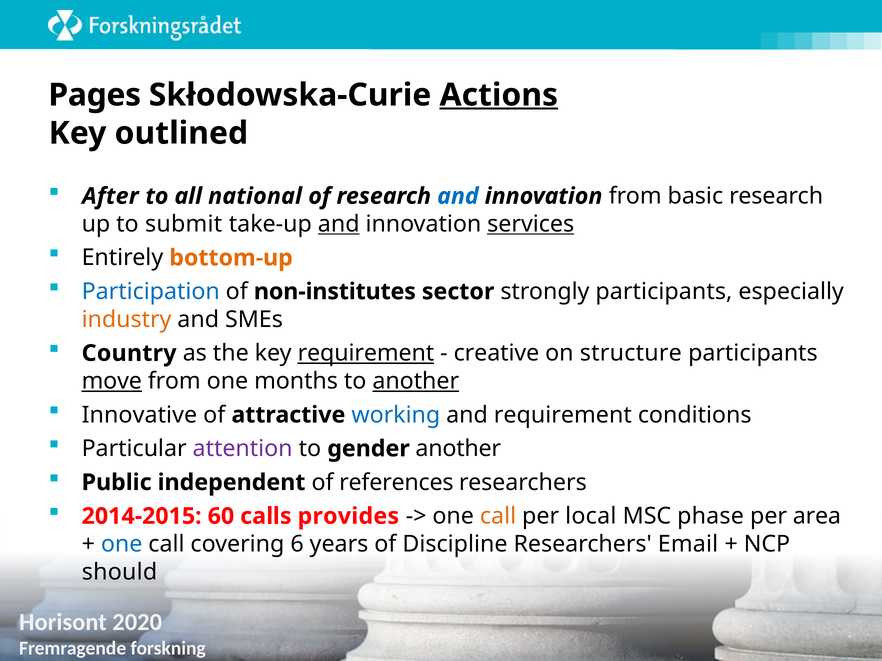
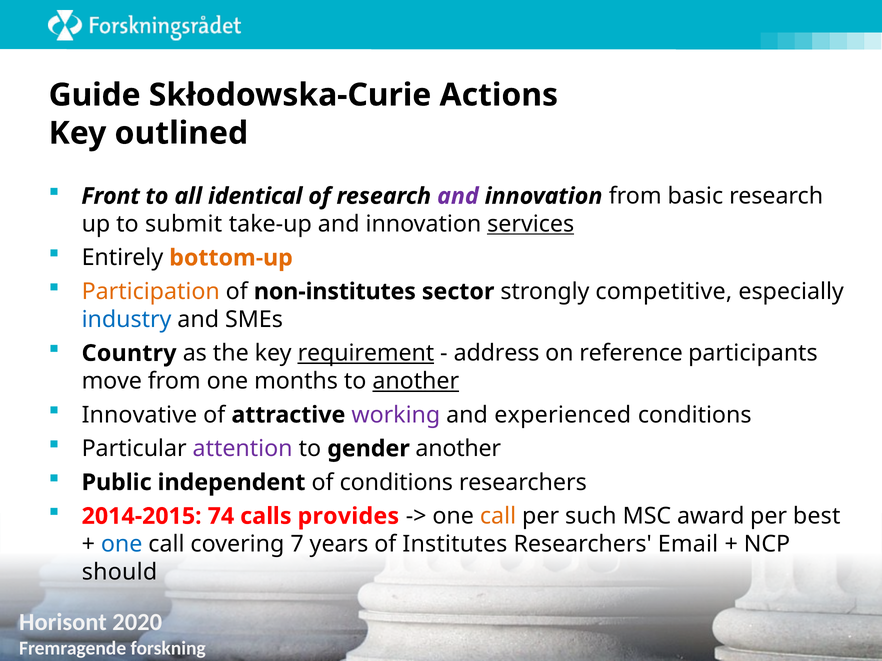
Pages: Pages -> Guide
Actions underline: present -> none
After: After -> Front
national: national -> identical
and at (458, 196) colour: blue -> purple
and at (339, 224) underline: present -> none
Participation colour: blue -> orange
strongly participants: participants -> competitive
industry colour: orange -> blue
creative: creative -> address
structure: structure -> reference
move underline: present -> none
working colour: blue -> purple
and requirement: requirement -> experienced
of references: references -> conditions
60: 60 -> 74
local: local -> such
phase: phase -> award
area: area -> best
6: 6 -> 7
Discipline: Discipline -> Institutes
